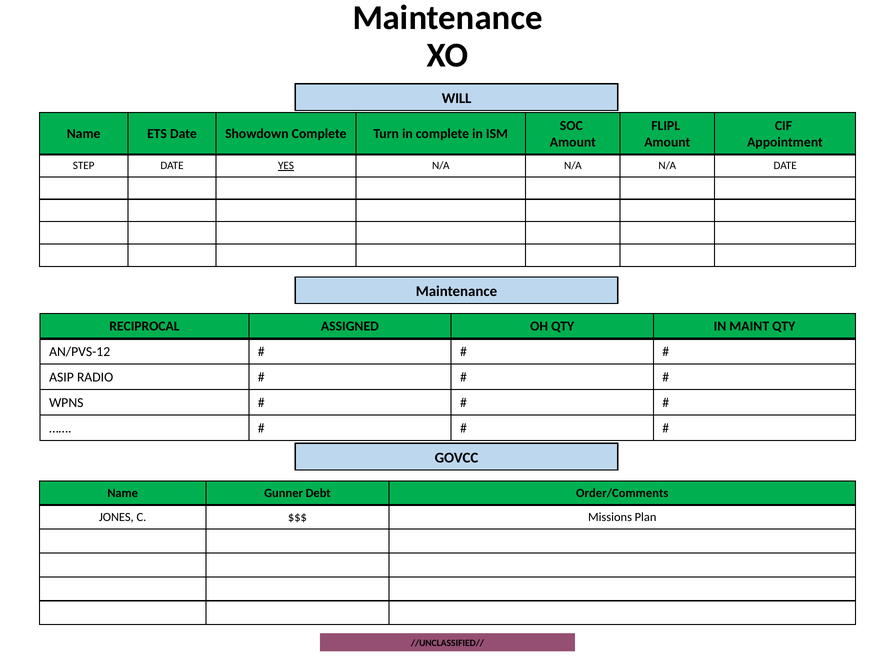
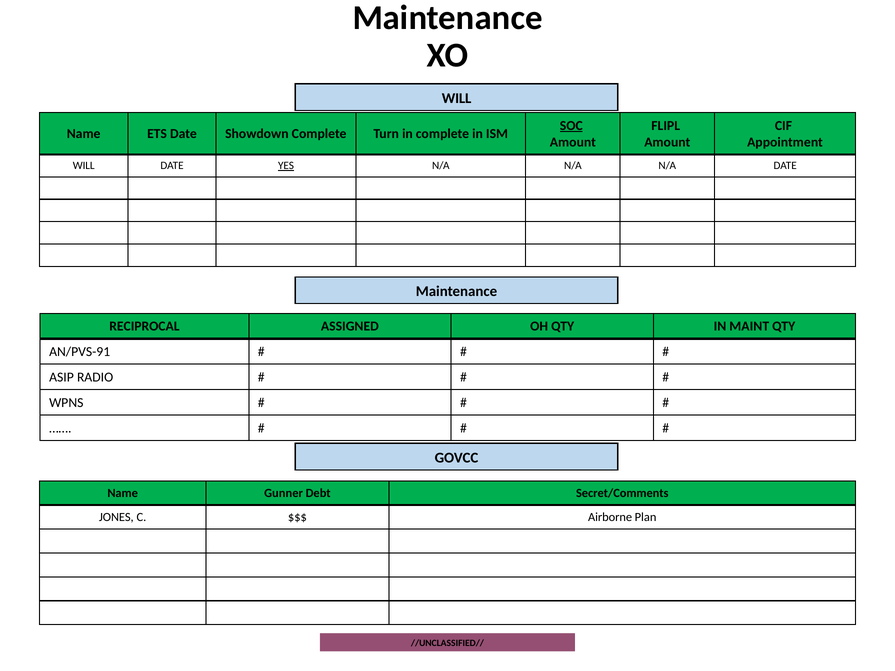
SOC underline: none -> present
STEP at (84, 166): STEP -> WILL
AN/PVS-12: AN/PVS-12 -> AN/PVS-91
Order/Comments: Order/Comments -> Secret/Comments
Missions: Missions -> Airborne
